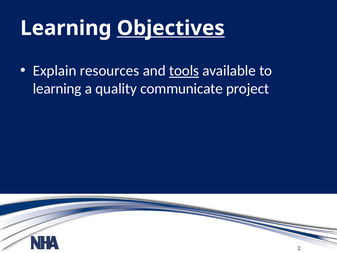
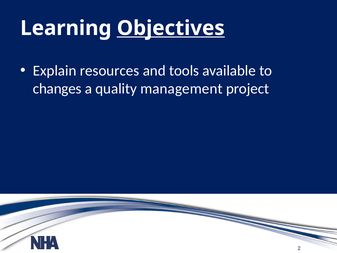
tools underline: present -> none
learning at (57, 89): learning -> changes
communicate: communicate -> management
